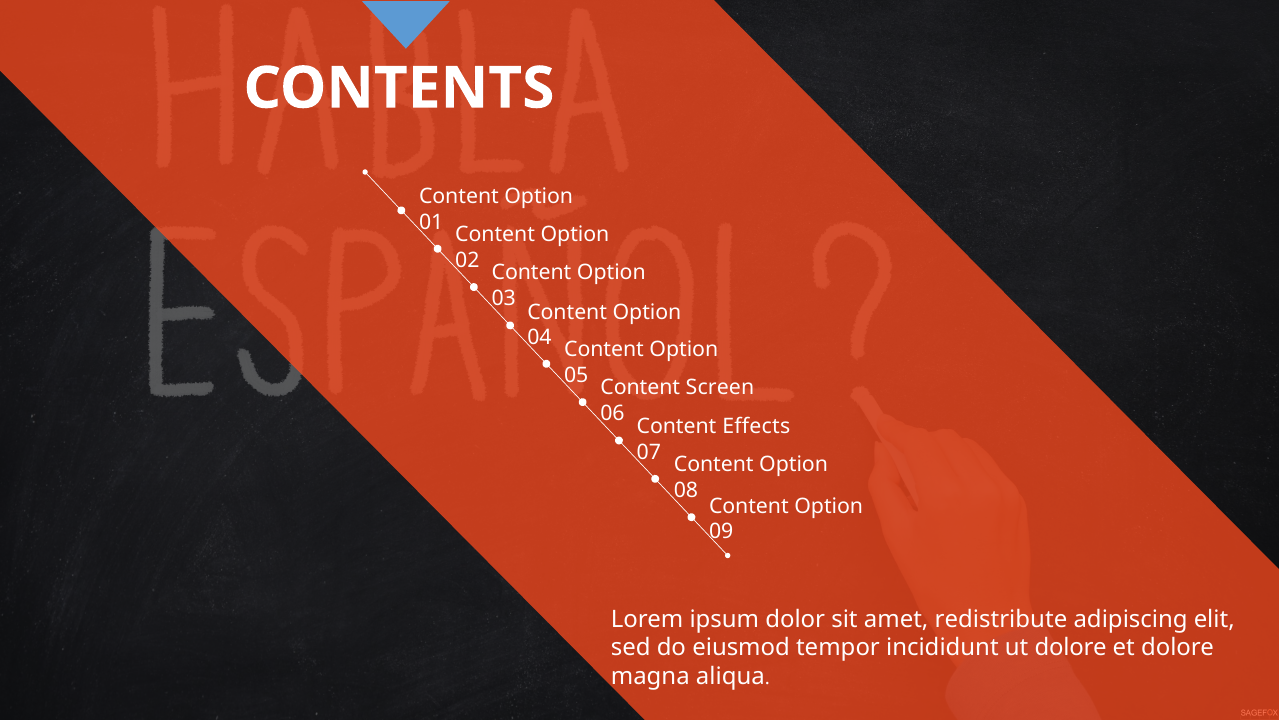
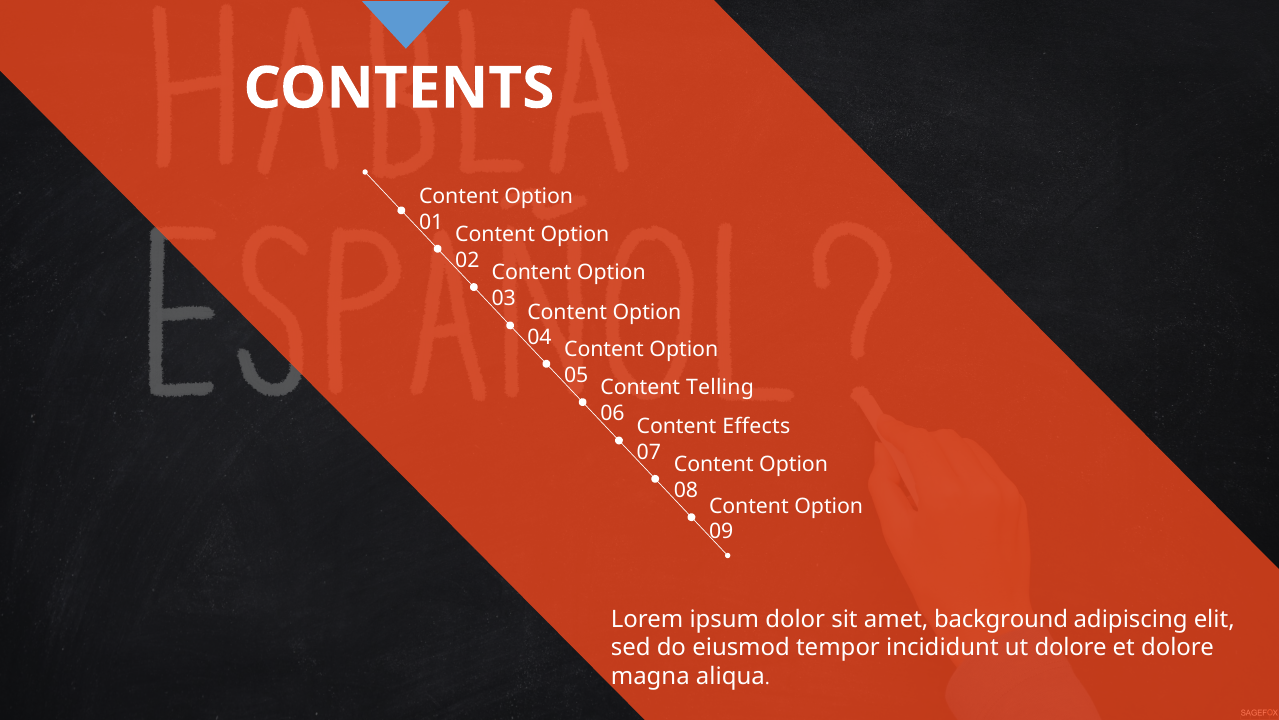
Screen: Screen -> Telling
redistribute: redistribute -> background
